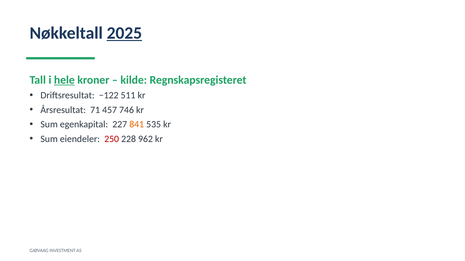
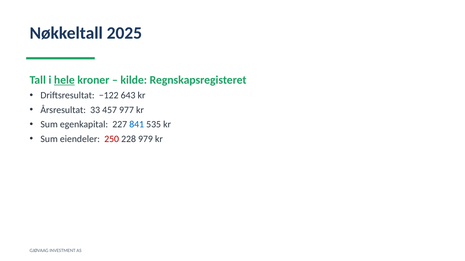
2025 underline: present -> none
511: 511 -> 643
71: 71 -> 33
746: 746 -> 977
841 colour: orange -> blue
962: 962 -> 979
